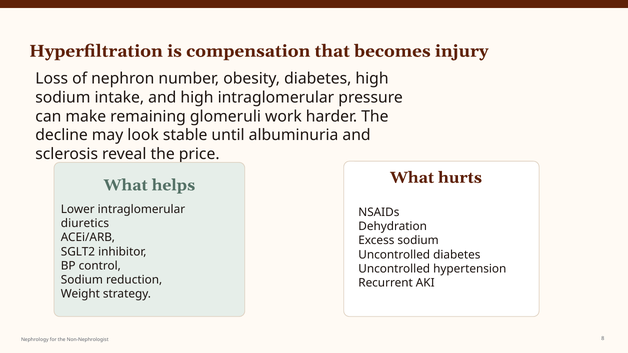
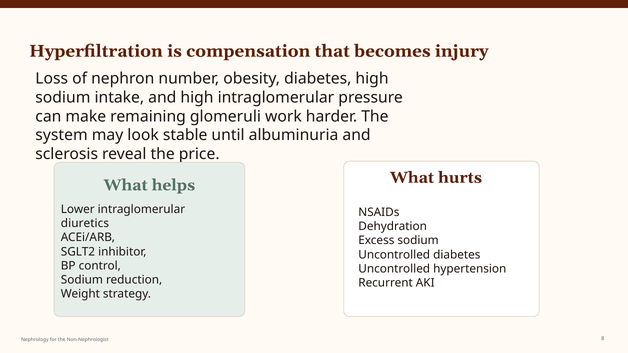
decline: decline -> system
